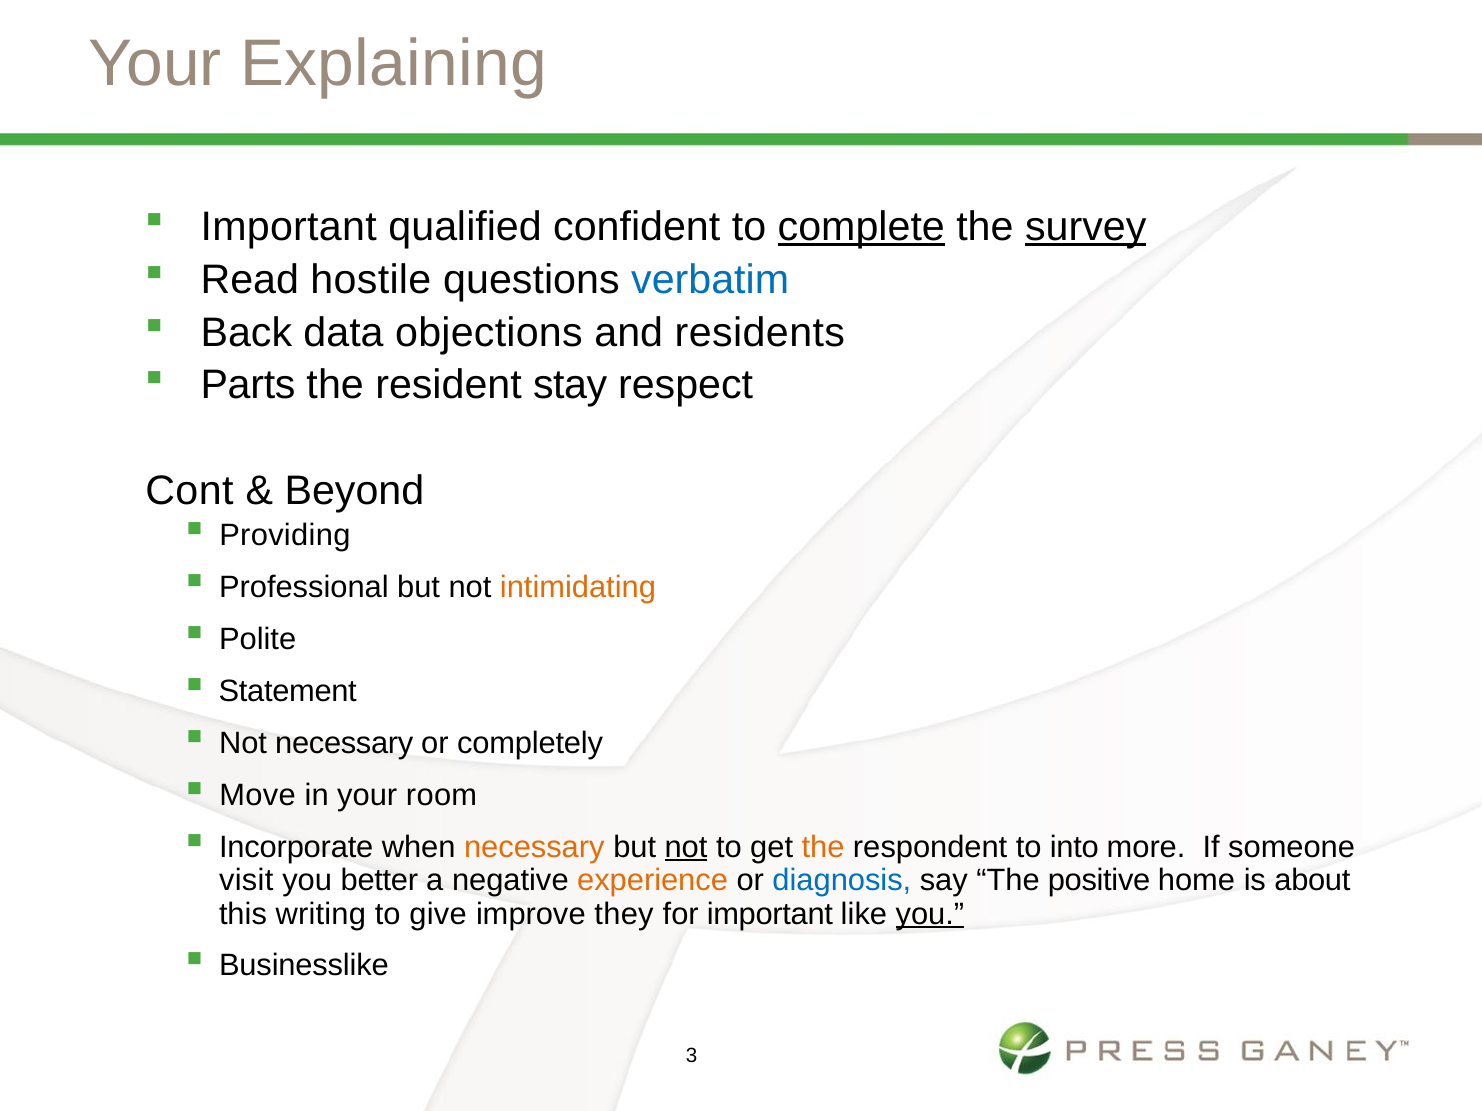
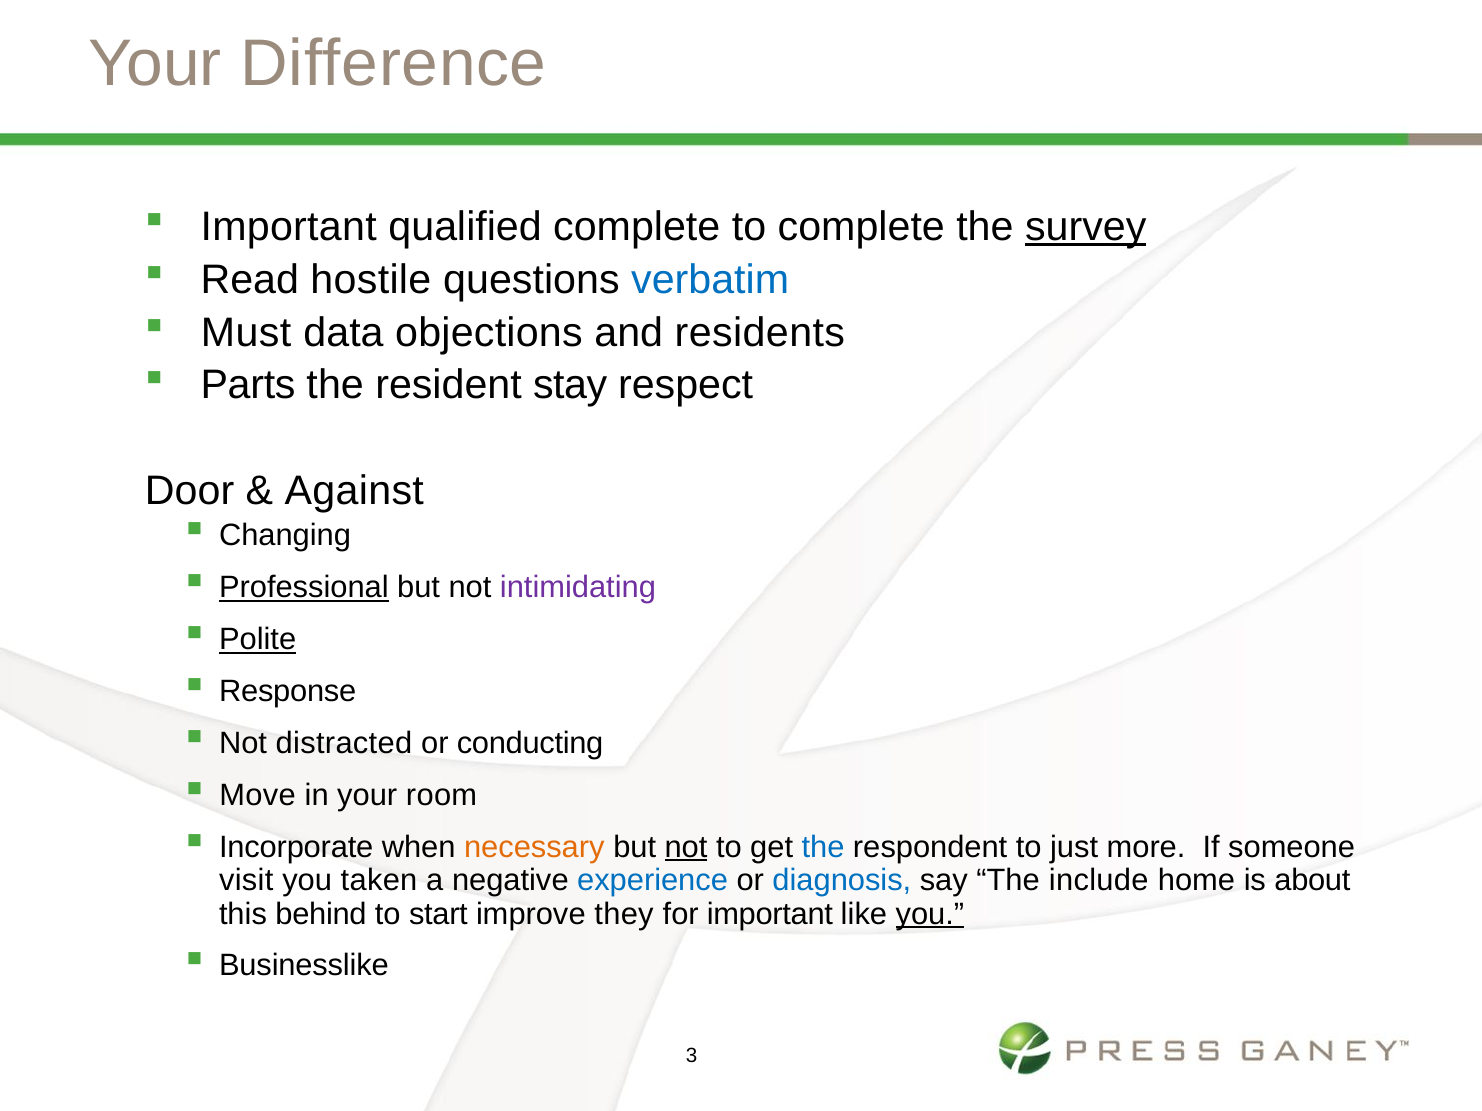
Explaining: Explaining -> Difference
qualified confident: confident -> complete
complete at (861, 227) underline: present -> none
Back: Back -> Must
Cont: Cont -> Door
Beyond: Beyond -> Against
Providing: Providing -> Changing
Professional underline: none -> present
intimidating colour: orange -> purple
Polite underline: none -> present
Statement: Statement -> Response
Not necessary: necessary -> distracted
completely: completely -> conducting
the at (823, 848) colour: orange -> blue
into: into -> just
better: better -> taken
experience colour: orange -> blue
positive: positive -> include
writing: writing -> behind
give: give -> start
